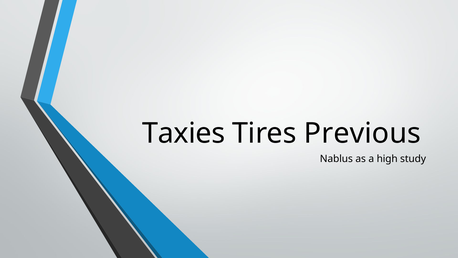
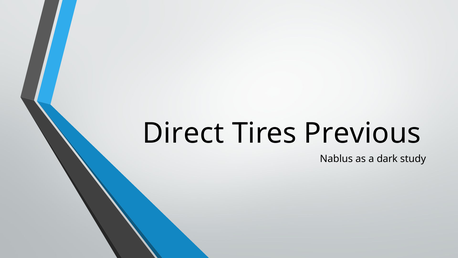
Taxies: Taxies -> Direct
high: high -> dark
